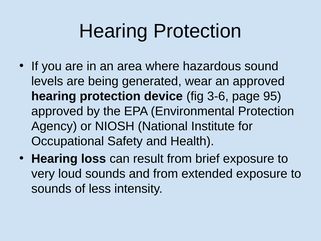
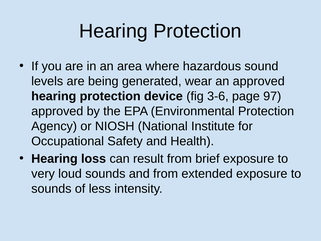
95: 95 -> 97
